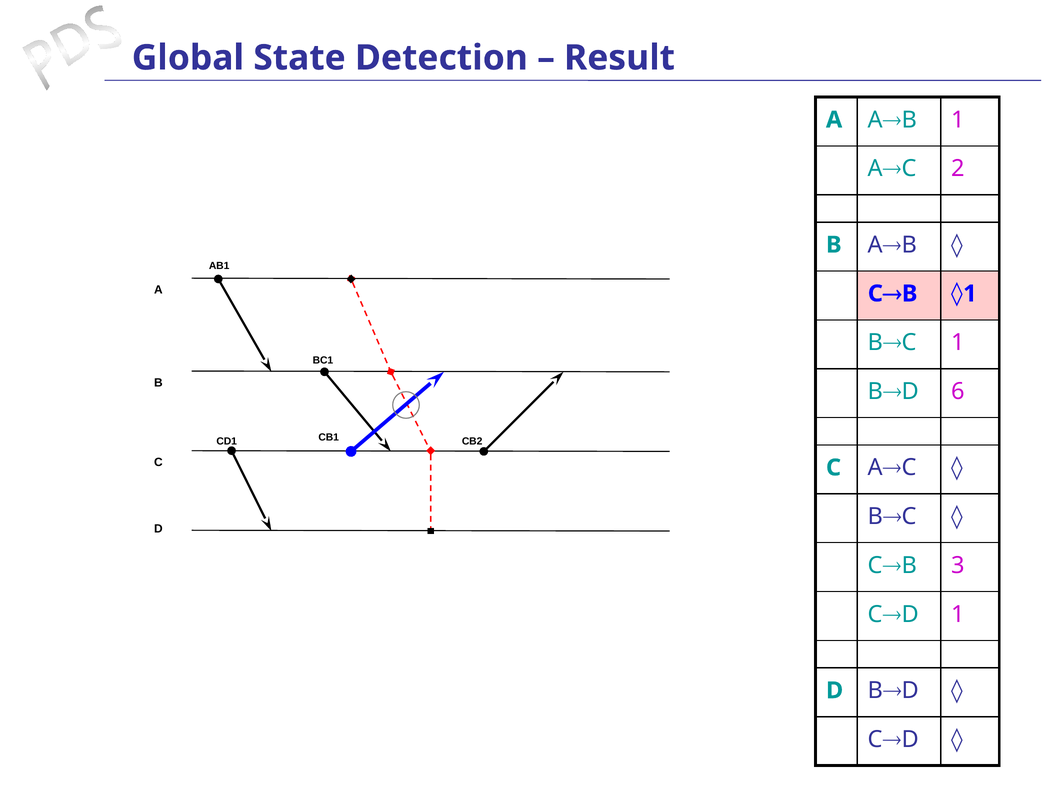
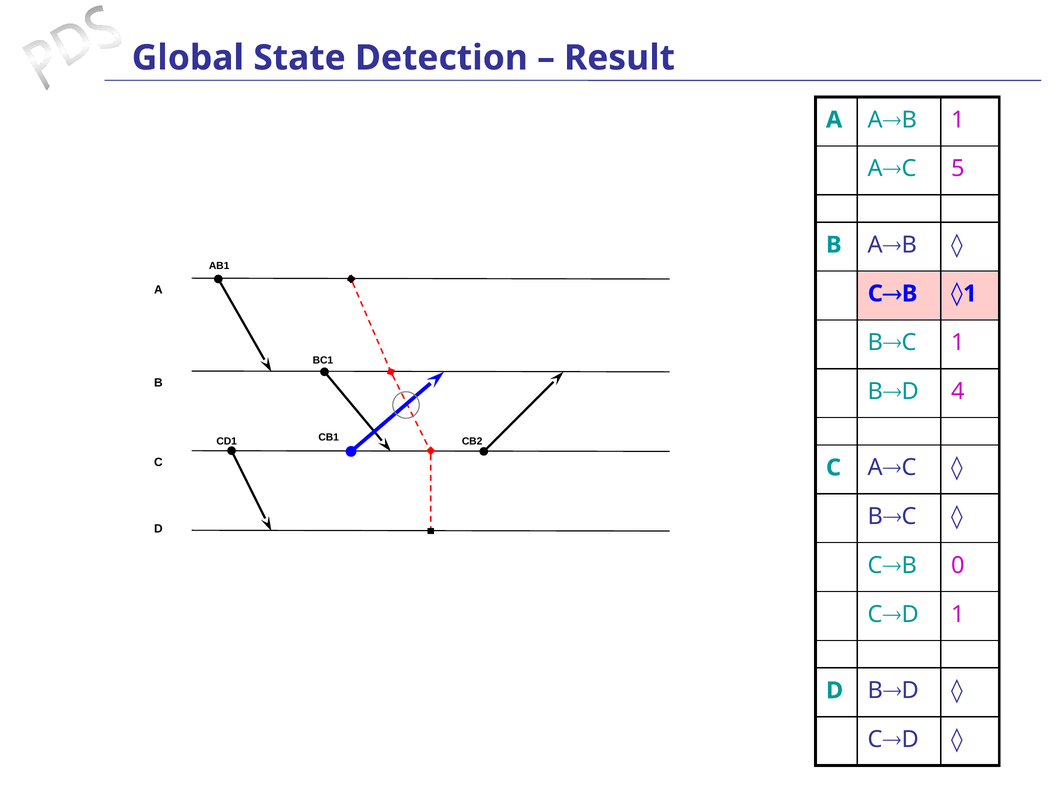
2: 2 -> 5
6: 6 -> 4
3: 3 -> 0
